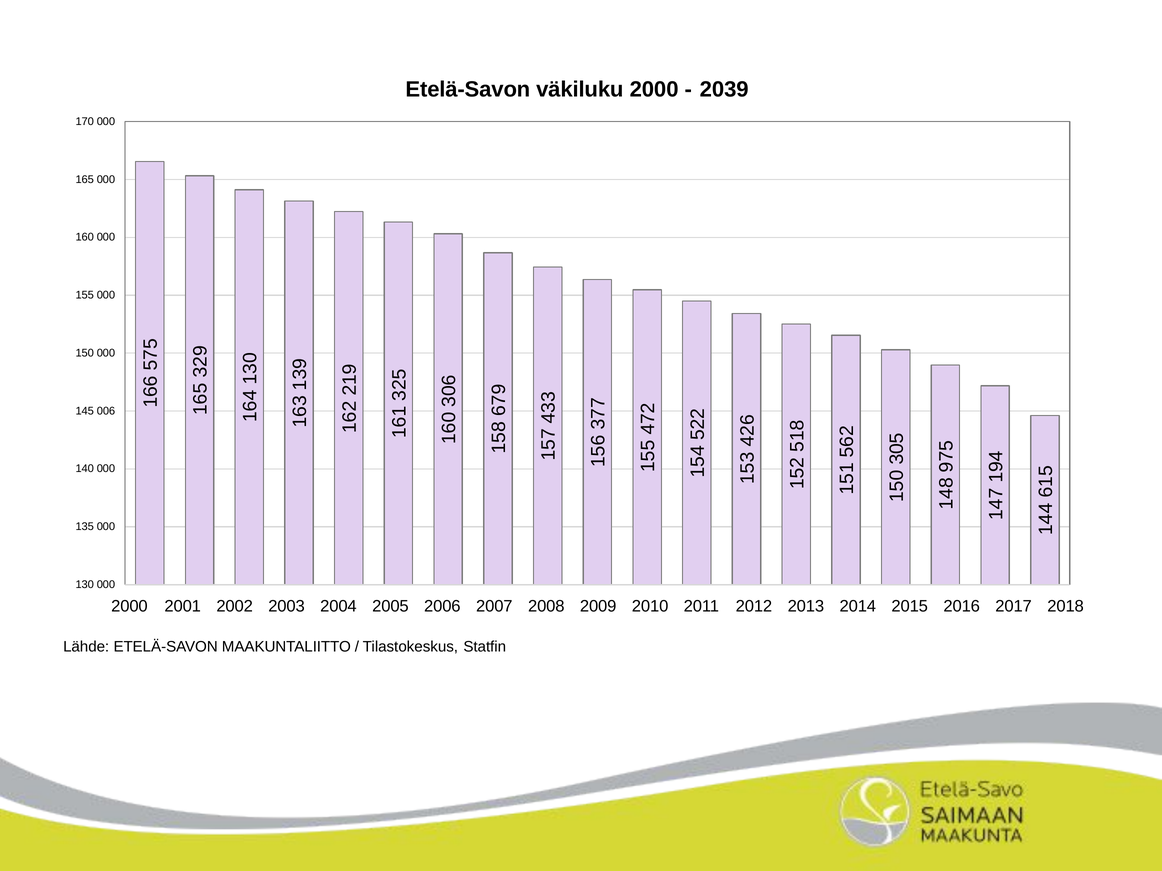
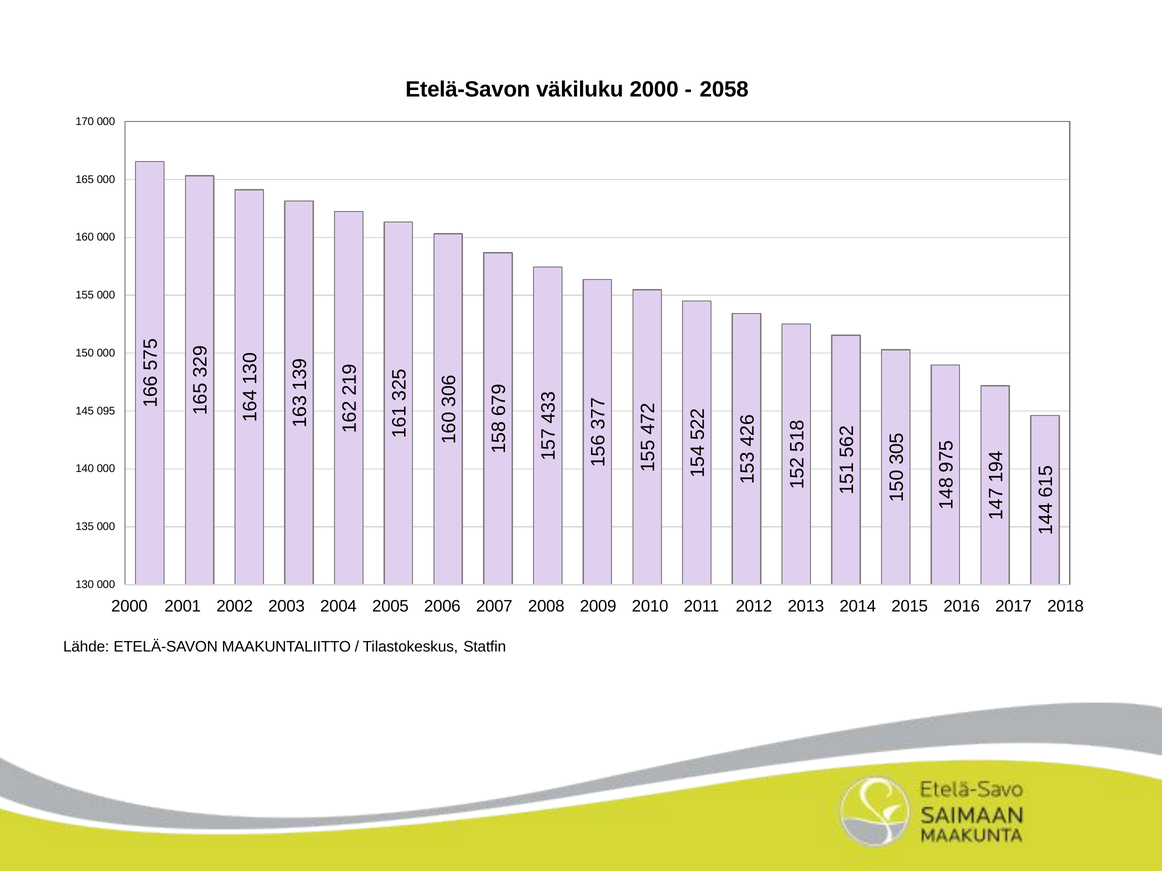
2039: 2039 -> 2058
006: 006 -> 095
